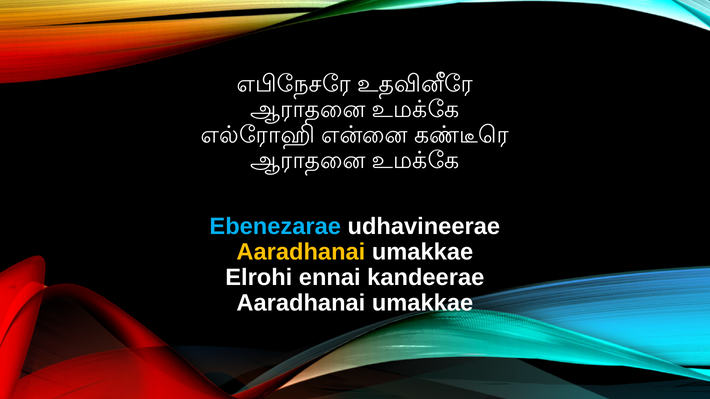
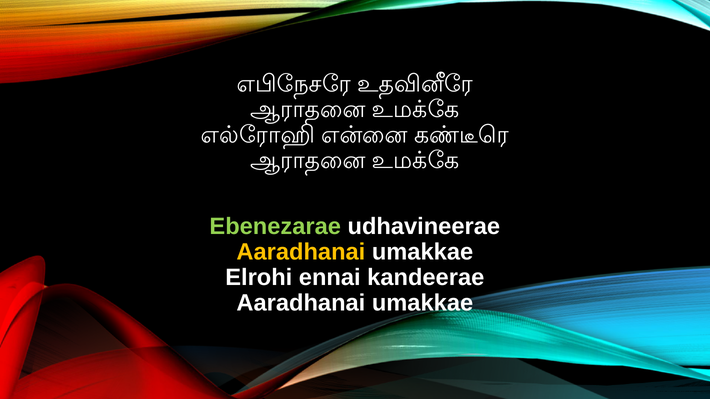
Ebenezarae colour: light blue -> light green
